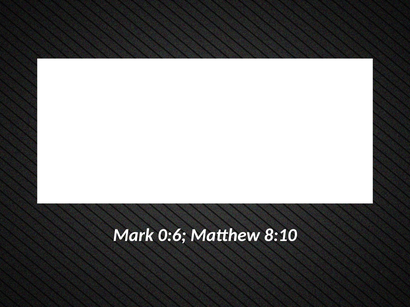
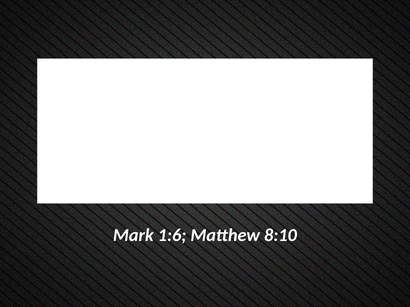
0:6: 0:6 -> 1:6
